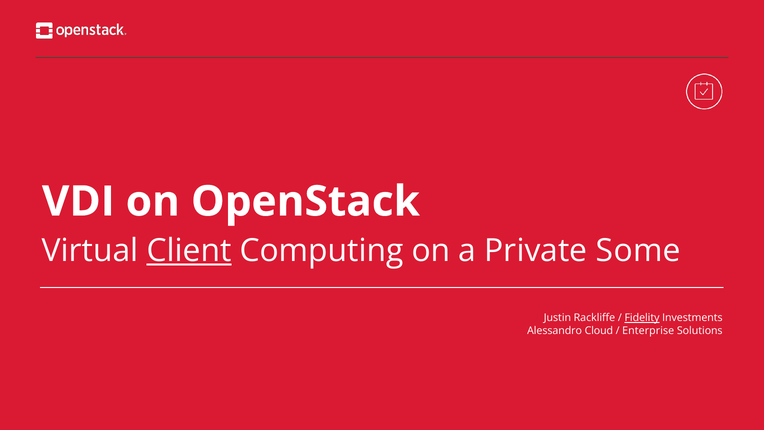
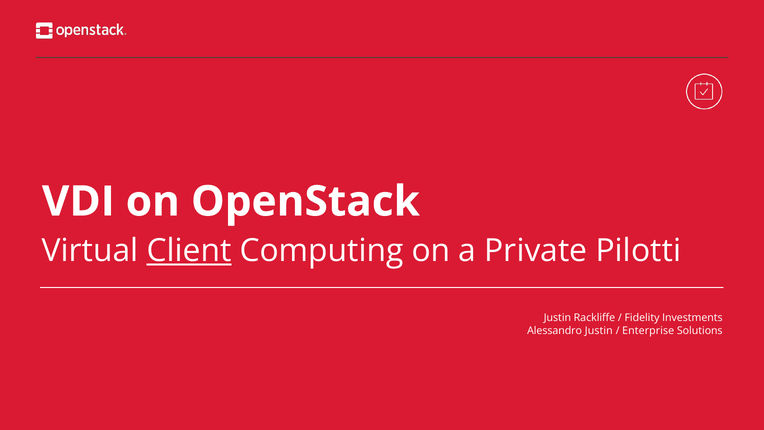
Some: Some -> Pilotti
Fidelity underline: present -> none
Alessandro Cloud: Cloud -> Justin
